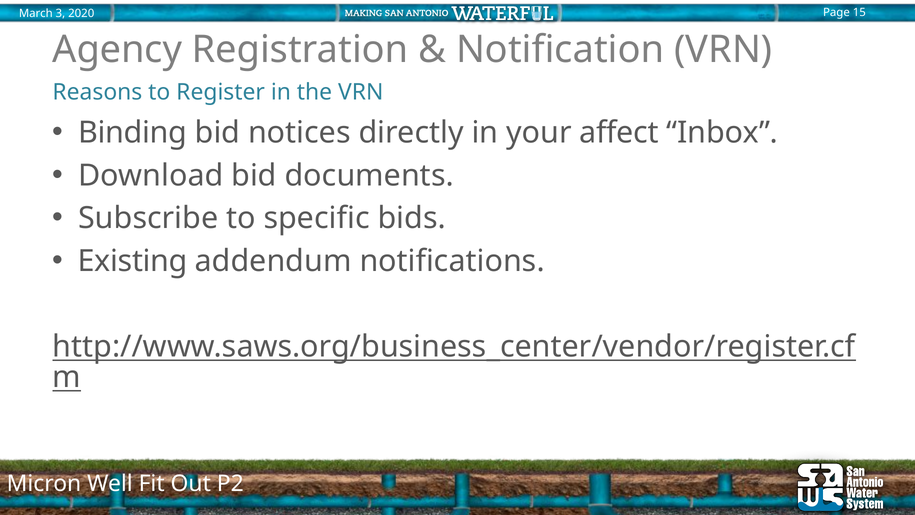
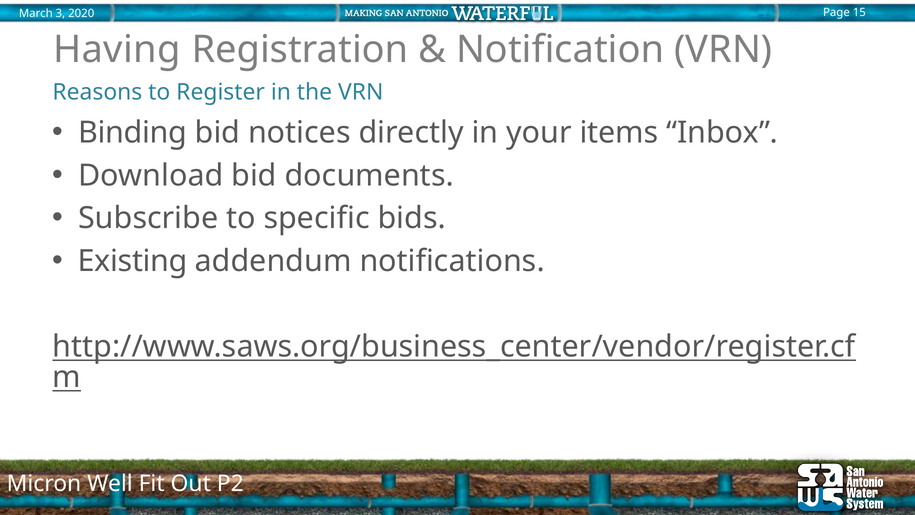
Agency: Agency -> Having
affect: affect -> items
